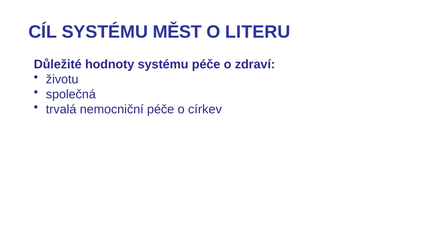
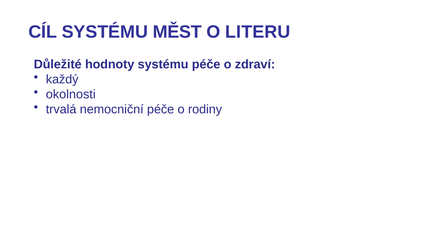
životu: životu -> každý
společná: společná -> okolnosti
církev: církev -> rodiny
